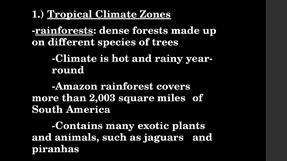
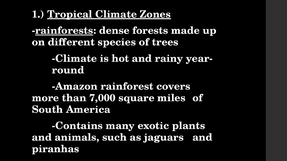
2,003: 2,003 -> 7,000
